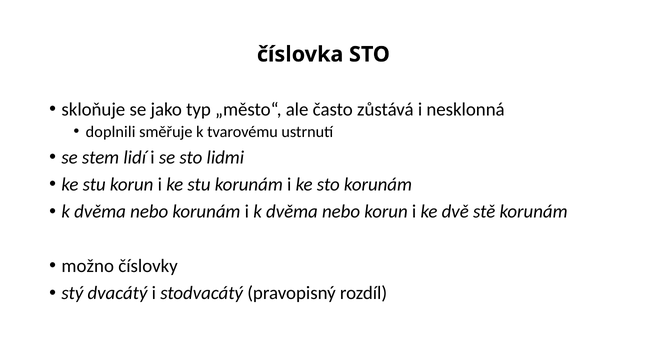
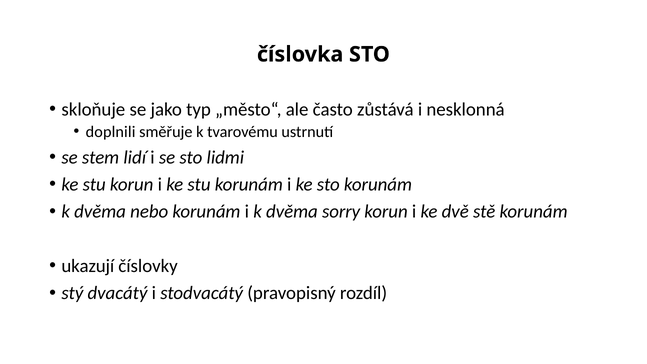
i k dvěma nebo: nebo -> sorry
možno: možno -> ukazují
